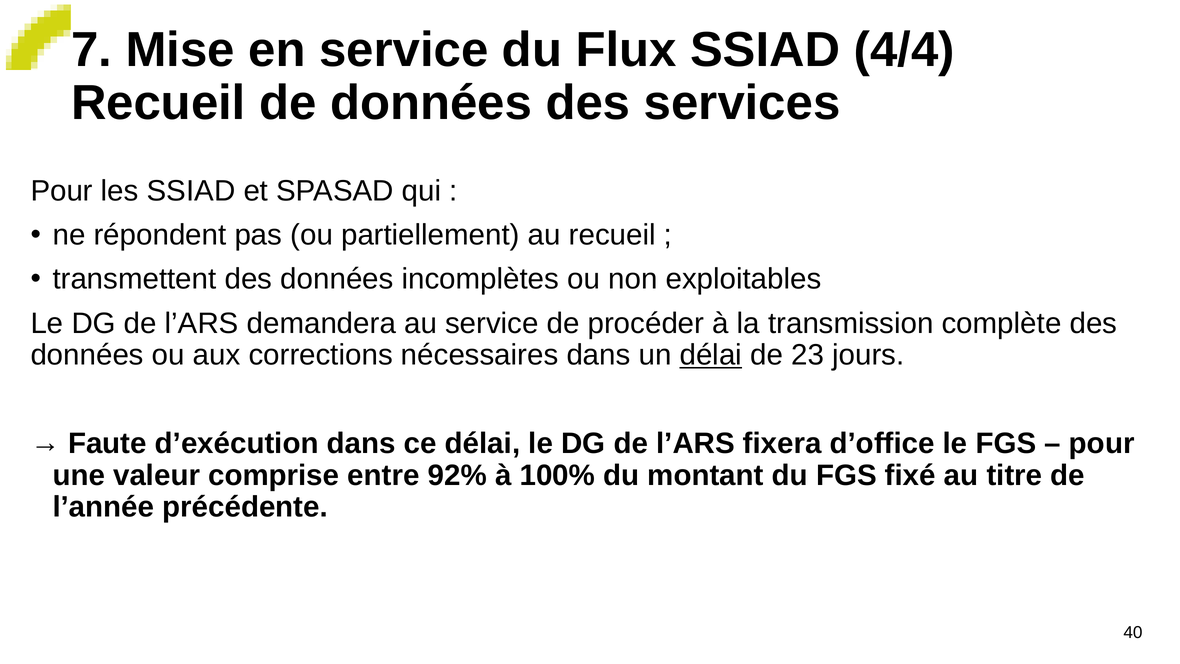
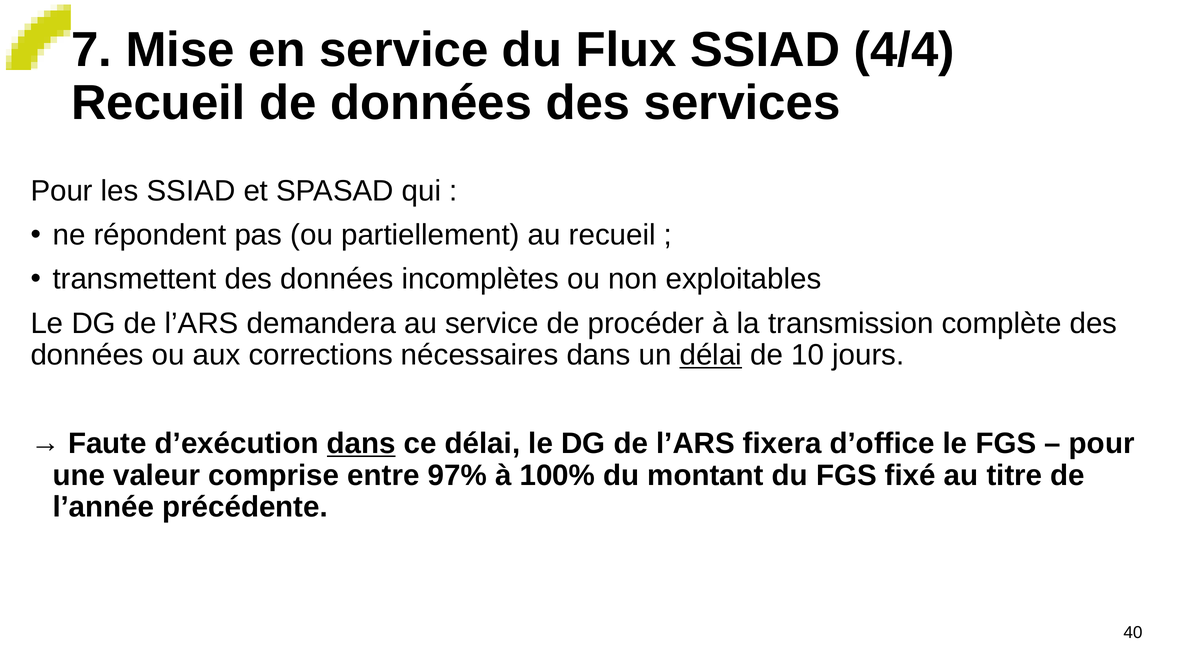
23: 23 -> 10
dans at (361, 443) underline: none -> present
92%: 92% -> 97%
